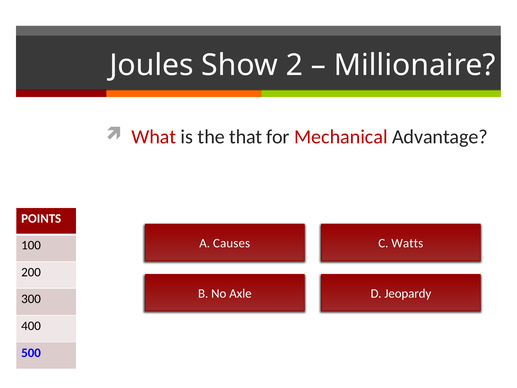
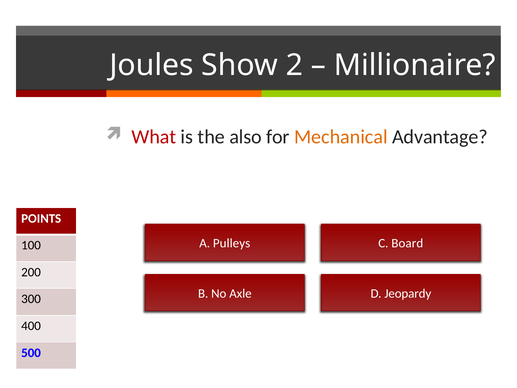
that: that -> also
Mechanical colour: red -> orange
Causes: Causes -> Pulleys
Watts: Watts -> Board
